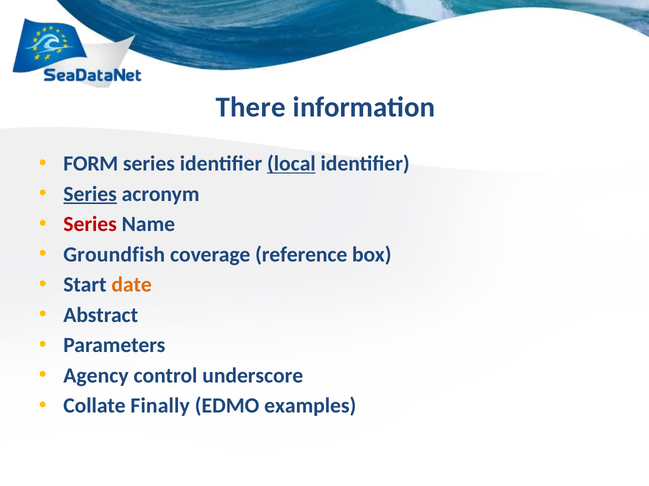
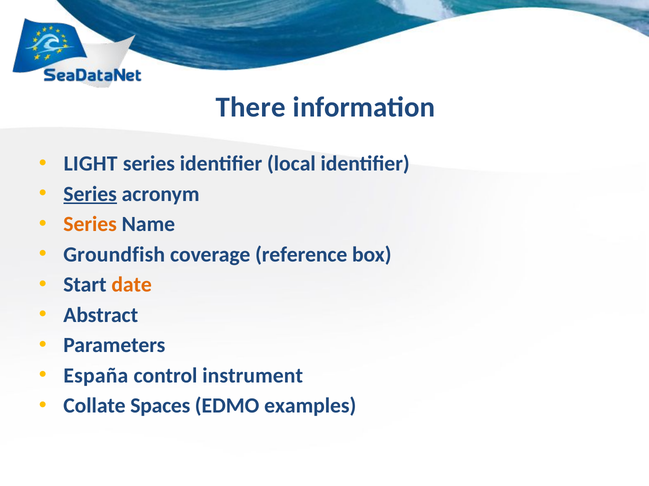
FORM: FORM -> LIGHT
local underline: present -> none
Series at (90, 225) colour: red -> orange
Agency: Agency -> España
underscore: underscore -> instrument
Finally: Finally -> Spaces
